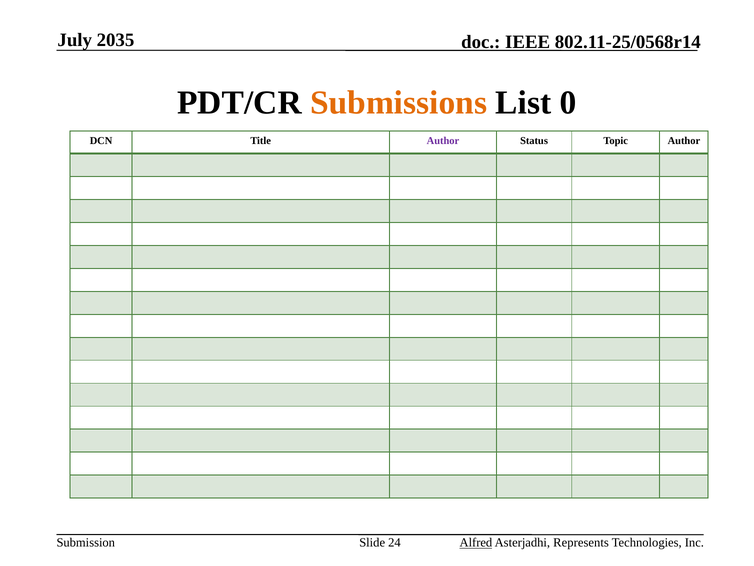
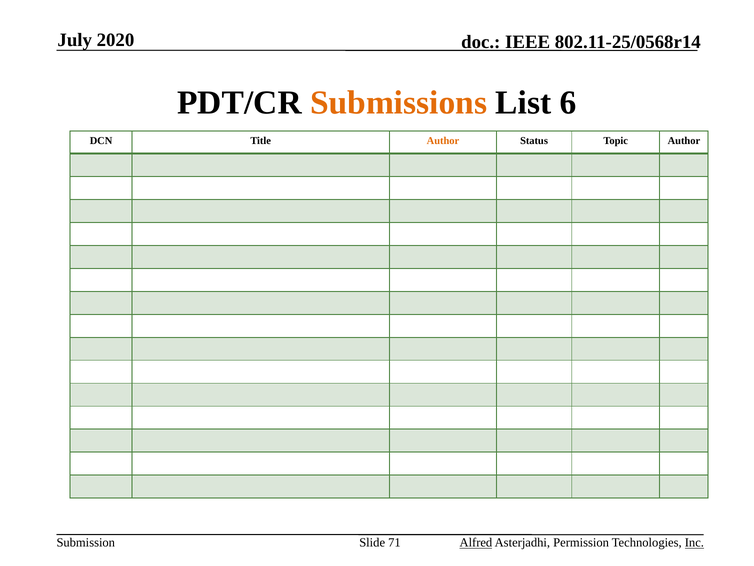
2035: 2035 -> 2020
0: 0 -> 6
Author at (443, 141) colour: purple -> orange
24: 24 -> 71
Represents: Represents -> Permission
Inc underline: none -> present
